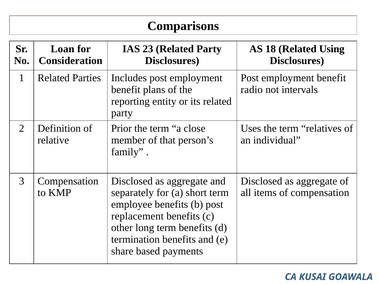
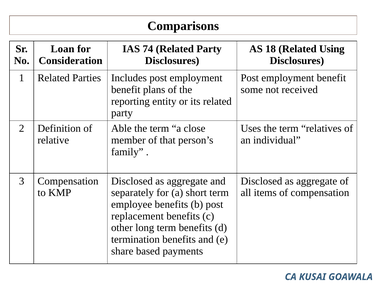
23: 23 -> 74
radio: radio -> some
intervals: intervals -> received
Prior: Prior -> Able
